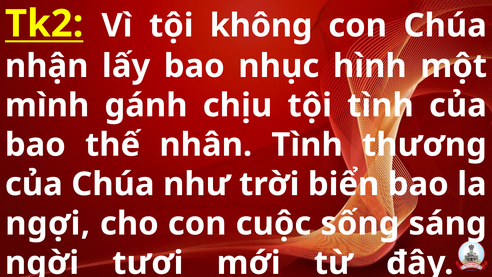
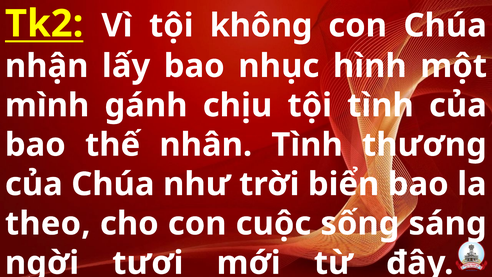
ngợi: ngợi -> theo
